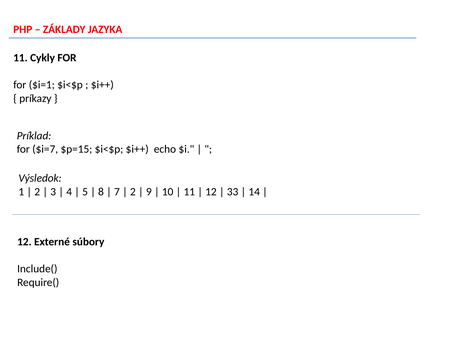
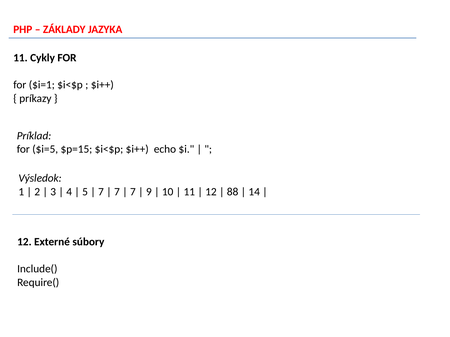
$i=7: $i=7 -> $i=5
8 at (101, 192): 8 -> 7
2 at (133, 192): 2 -> 7
33: 33 -> 88
